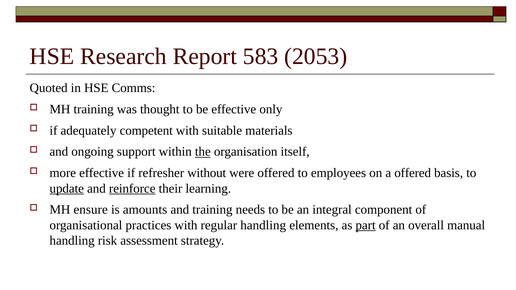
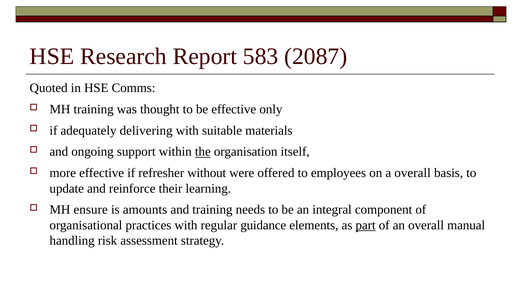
2053: 2053 -> 2087
competent: competent -> delivering
a offered: offered -> overall
update underline: present -> none
reinforce underline: present -> none
regular handling: handling -> guidance
